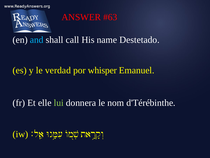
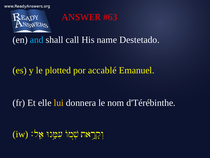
verdad: verdad -> plotted
whisper: whisper -> accablé
lui colour: light green -> yellow
